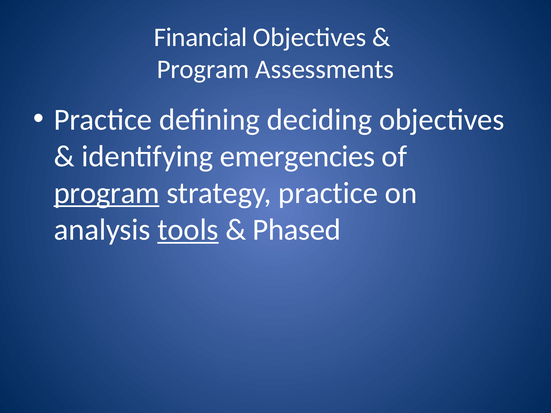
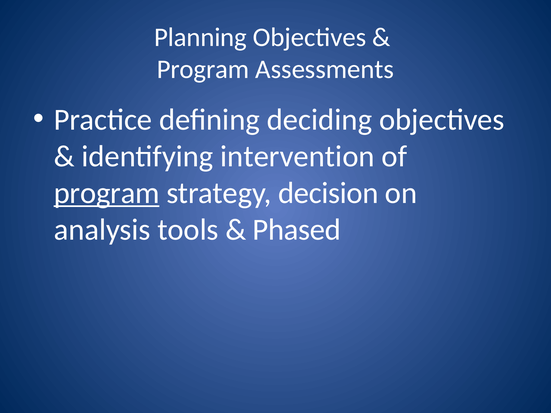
Financial: Financial -> Planning
emergencies: emergencies -> intervention
strategy practice: practice -> decision
tools underline: present -> none
